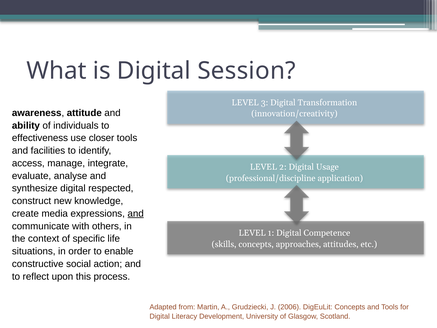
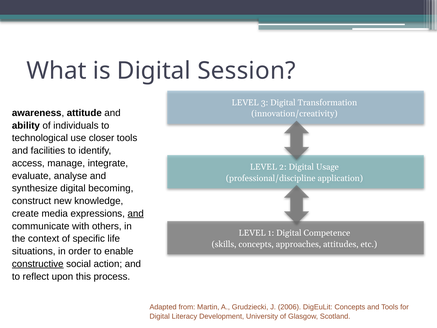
effectiveness: effectiveness -> technological
respected: respected -> becoming
constructive underline: none -> present
